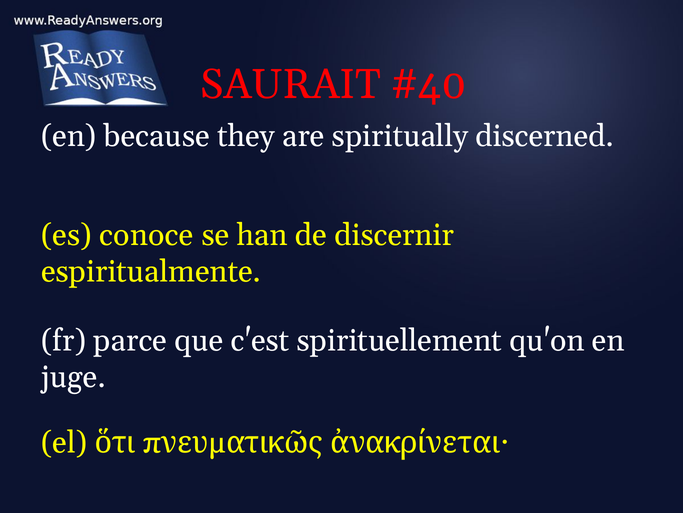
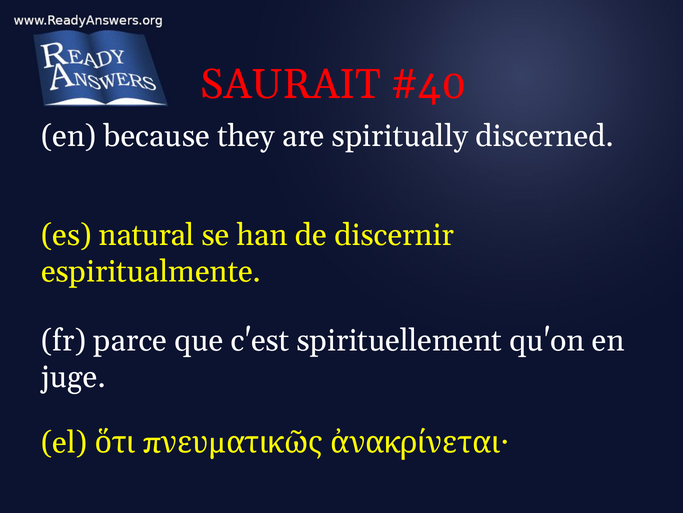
conoce: conoce -> natural
